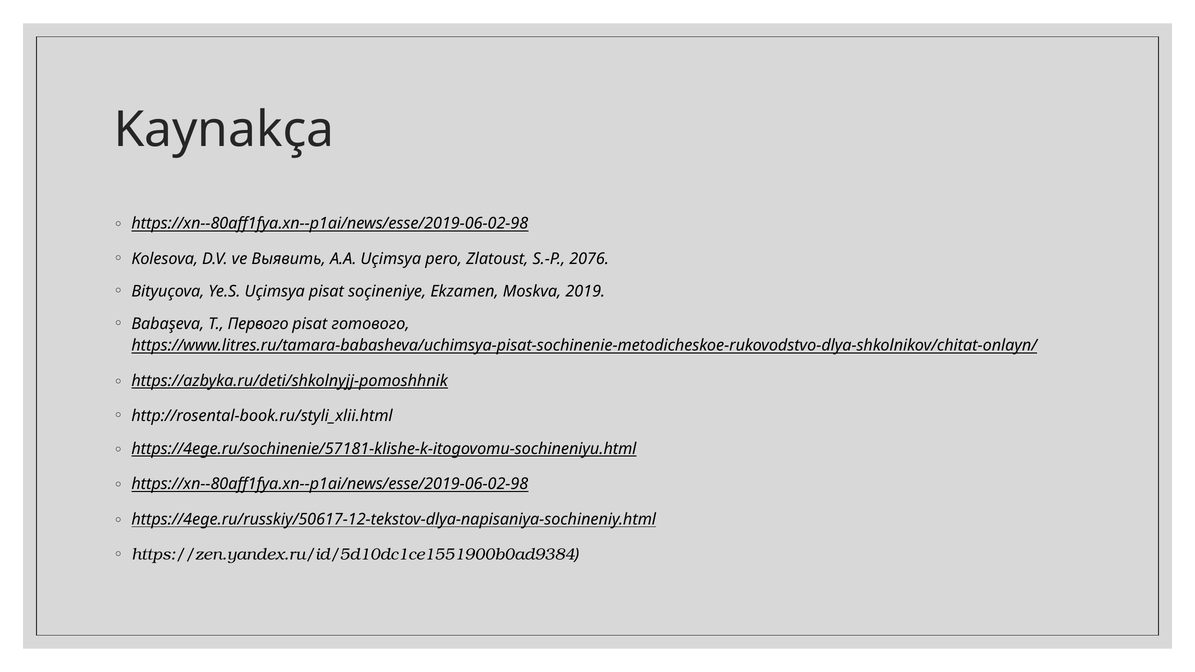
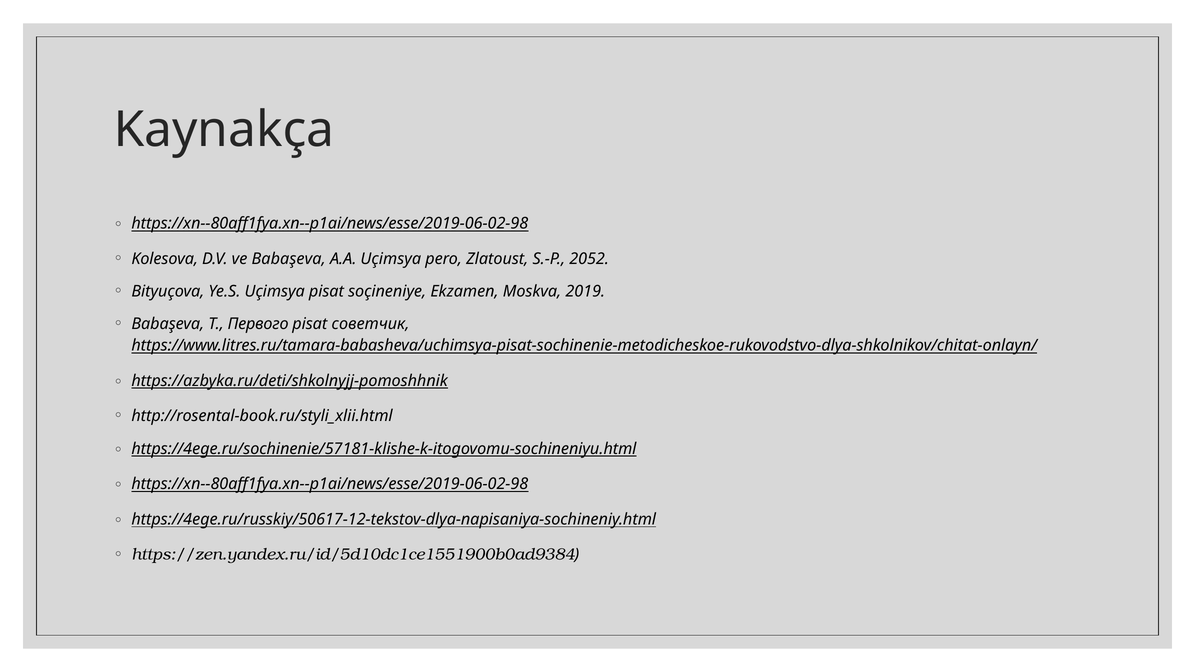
ve Выявить: Выявить -> Babaşeva
2076: 2076 -> 2052
готового: готового -> советчик
